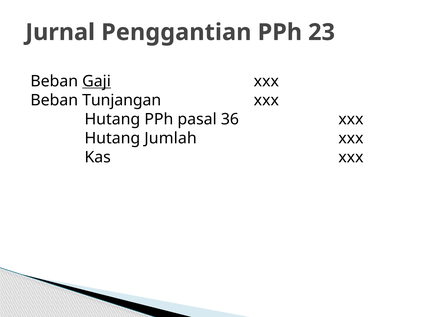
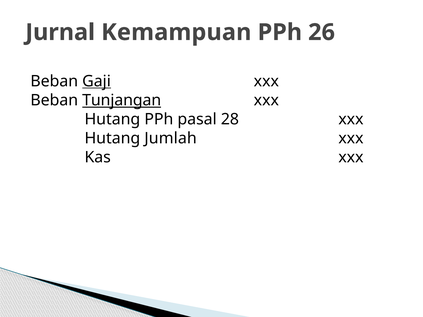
Penggantian: Penggantian -> Kemampuan
23: 23 -> 26
Tunjangan underline: none -> present
36: 36 -> 28
